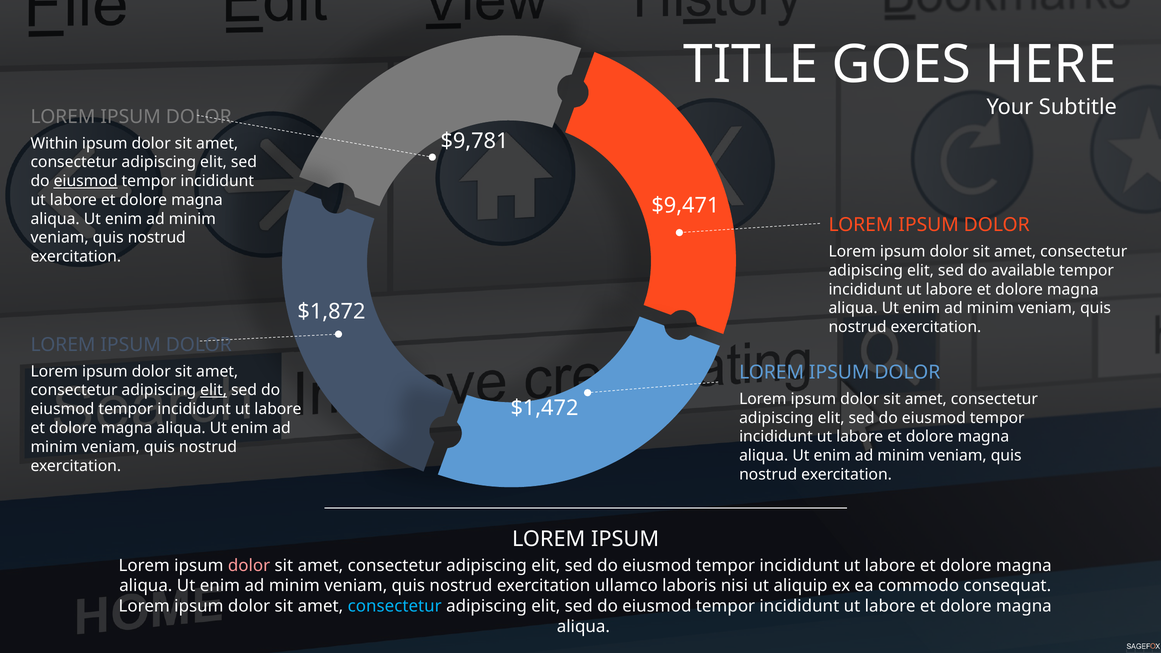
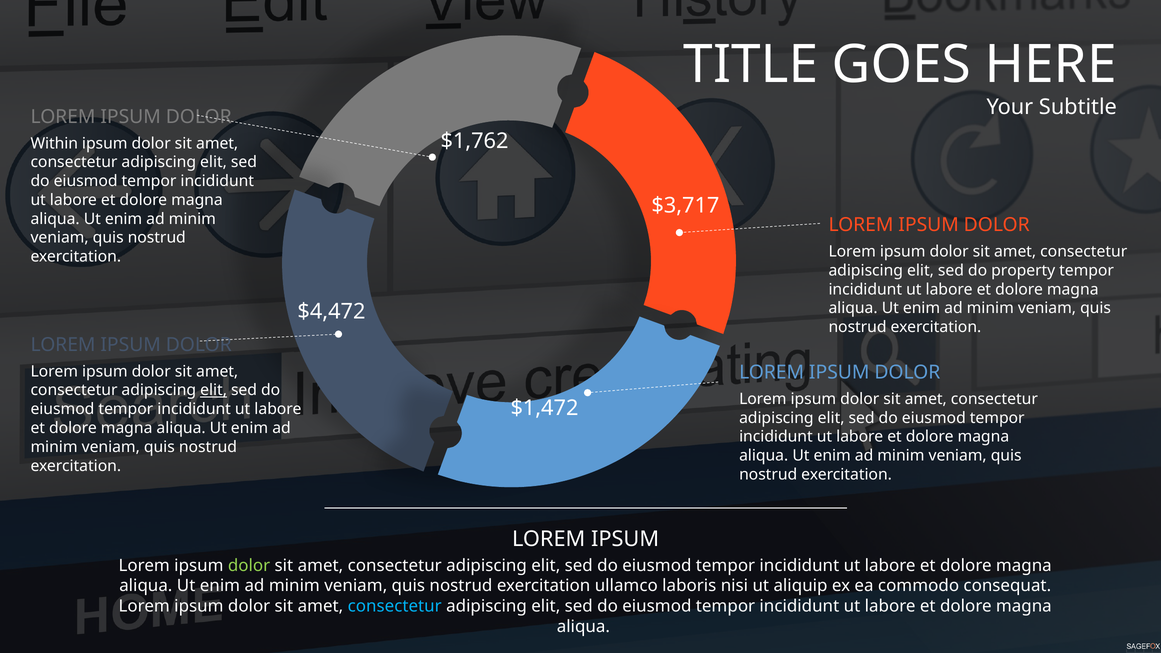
$9,781: $9,781 -> $1,762
eiusmod at (86, 181) underline: present -> none
$9,471: $9,471 -> $3,717
available: available -> property
$1,872: $1,872 -> $4,472
dolor at (249, 566) colour: pink -> light green
